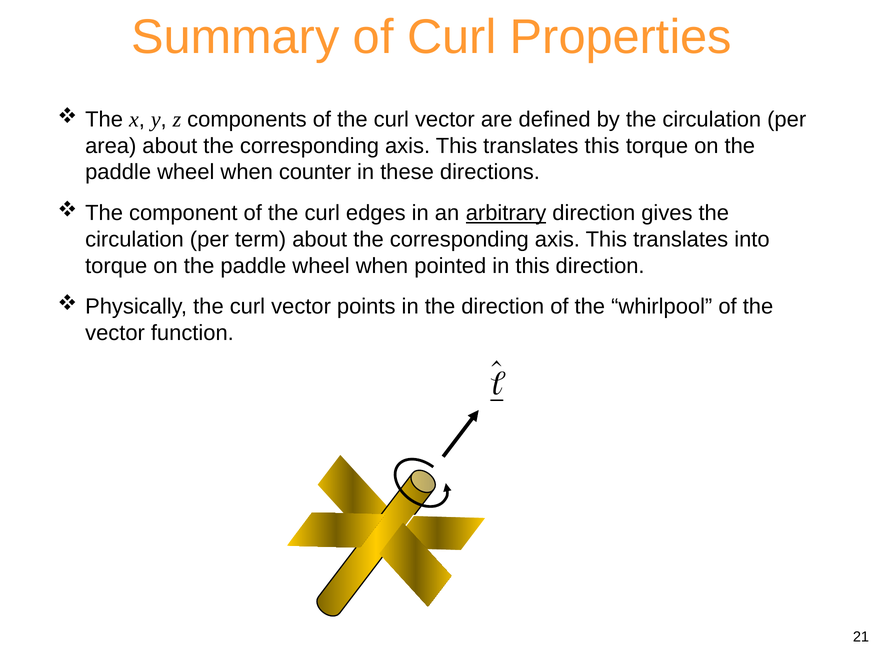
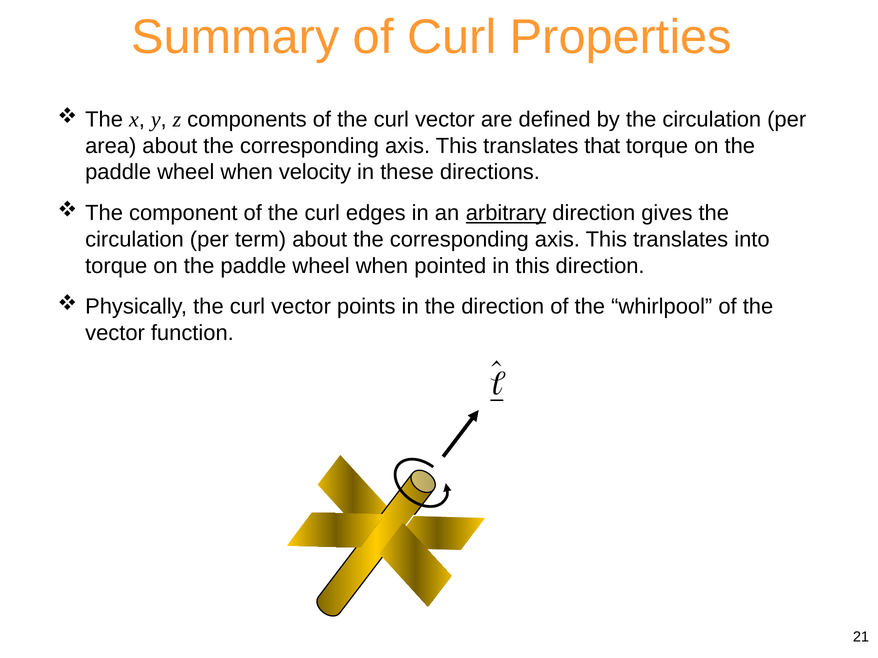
translates this: this -> that
counter: counter -> velocity
